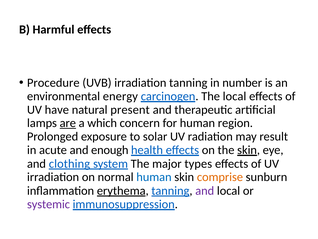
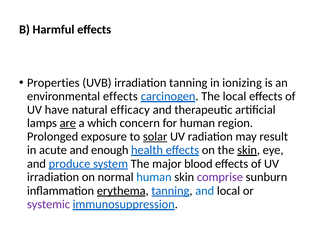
Procedure: Procedure -> Properties
number: number -> ionizing
environmental energy: energy -> effects
present: present -> efficacy
solar underline: none -> present
clothing: clothing -> produce
types: types -> blood
comprise colour: orange -> purple
and at (205, 190) colour: purple -> blue
